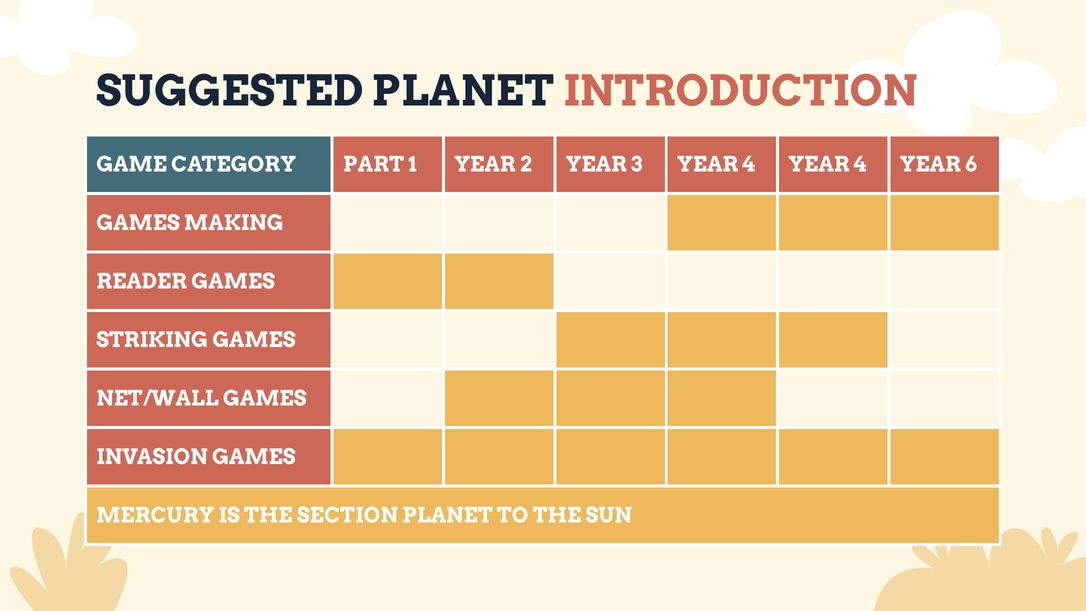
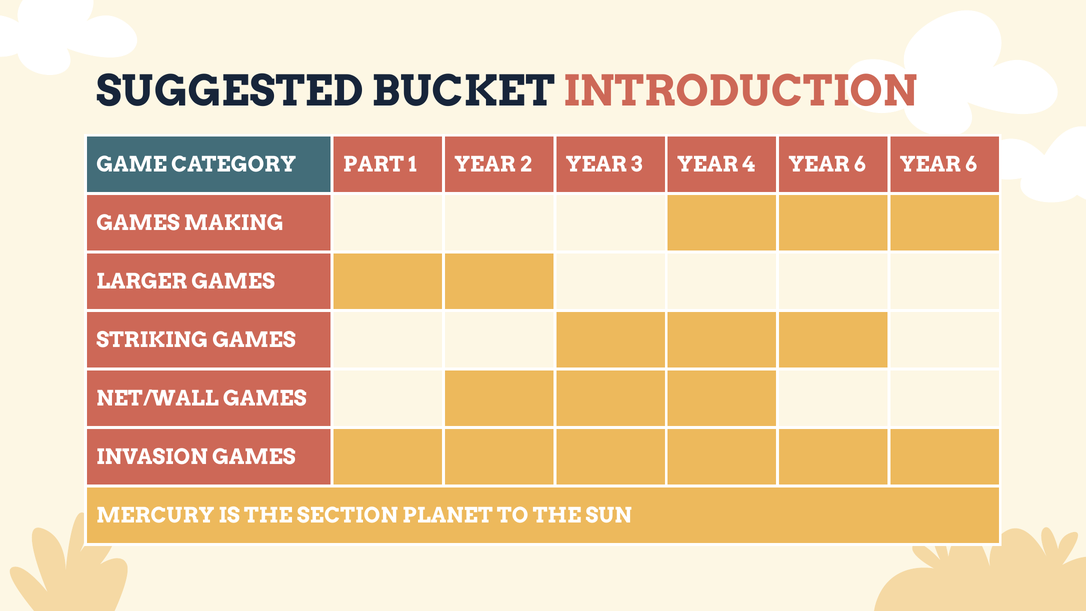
SUGGESTED PLANET: PLANET -> BUCKET
4 YEAR 4: 4 -> 6
READER: READER -> LARGER
